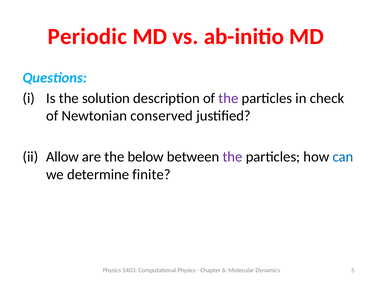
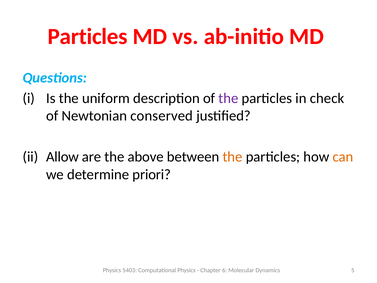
Periodic at (87, 36): Periodic -> Particles
solution: solution -> uniform
below: below -> above
the at (233, 157) colour: purple -> orange
can colour: blue -> orange
finite: finite -> priori
